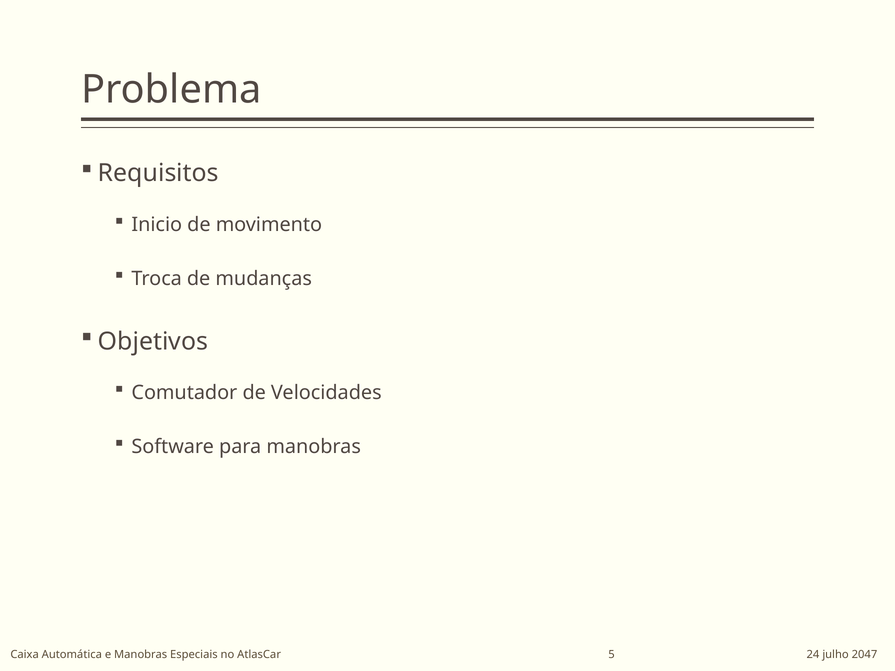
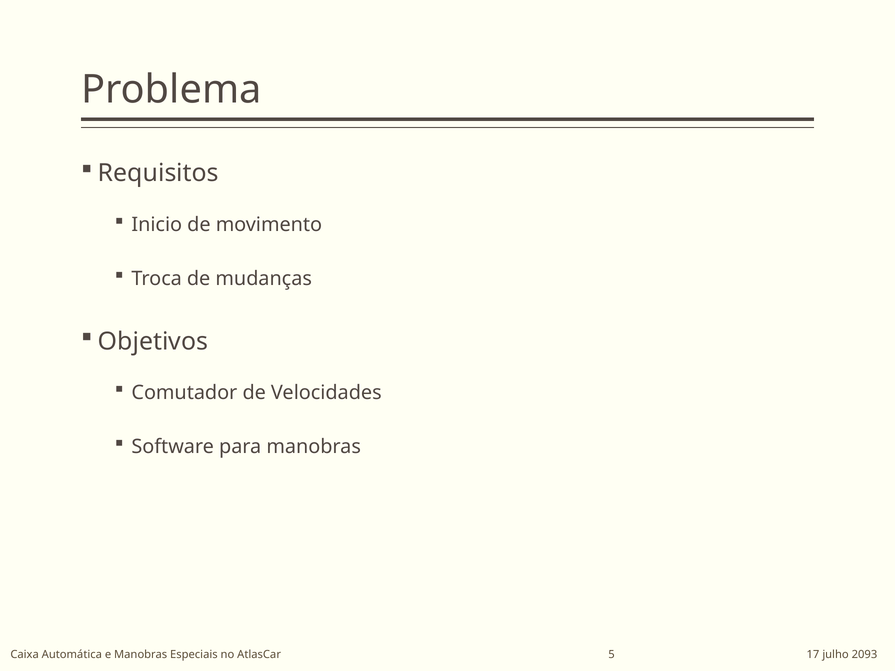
24: 24 -> 17
2047: 2047 -> 2093
